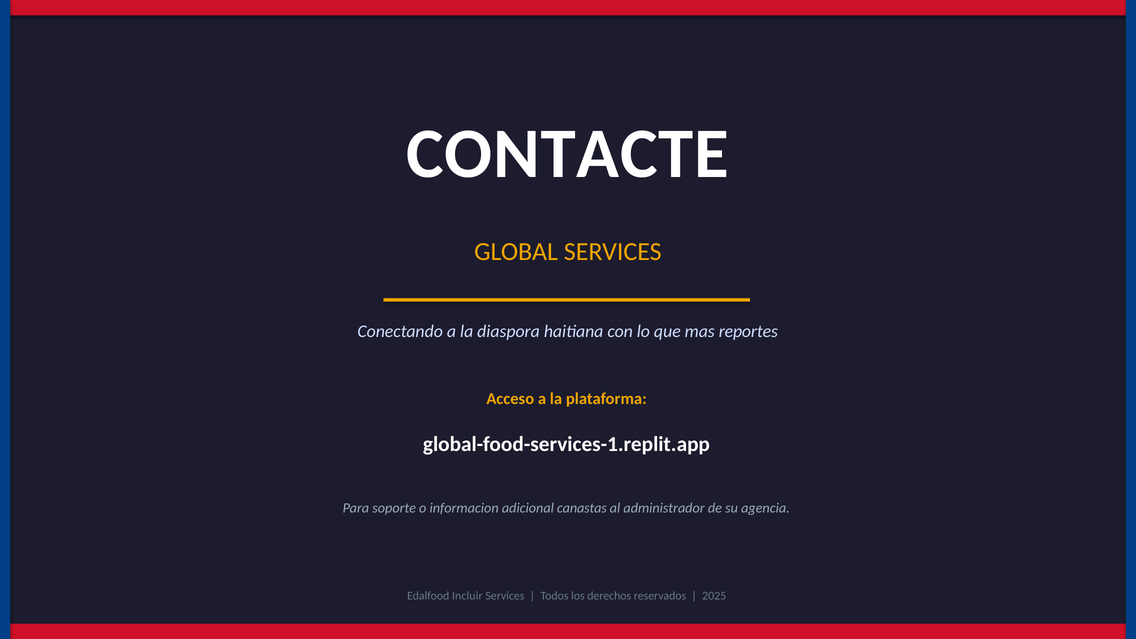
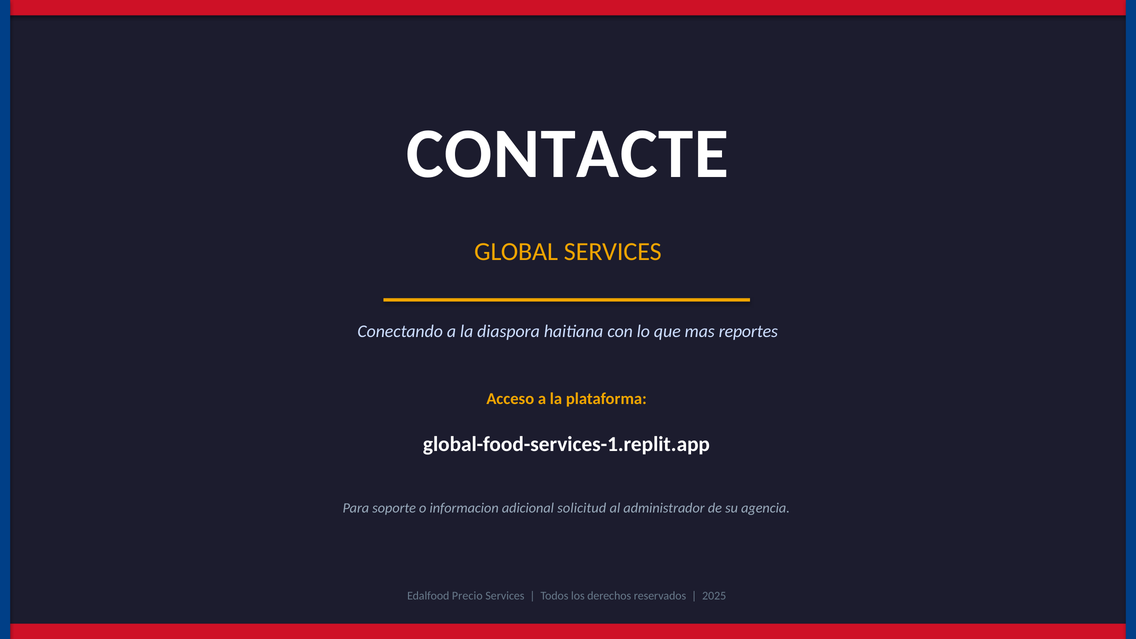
canastas: canastas -> solicitud
Incluir: Incluir -> Precio
